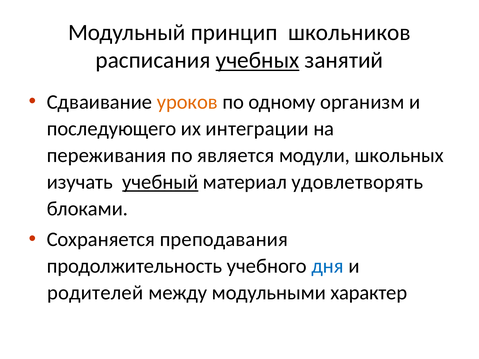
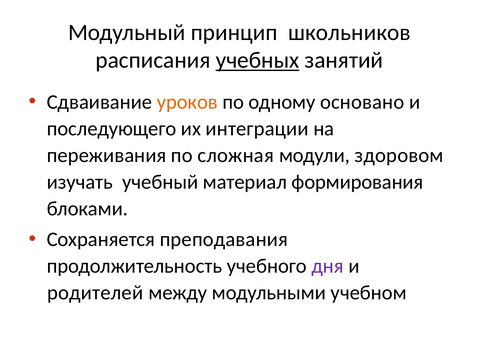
организм: организм -> основано
является: является -> сложная
школьных: школьных -> здоровом
учебный underline: present -> none
удовлетворять: удовлетворять -> формирования
дня colour: blue -> purple
характер: характер -> учебном
